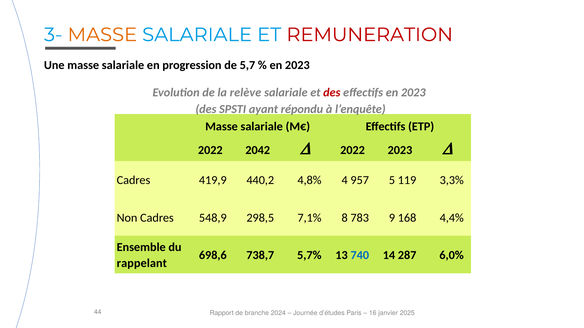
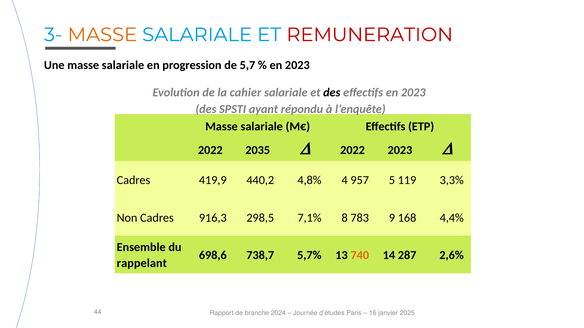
relève: relève -> cahier
des at (332, 93) colour: red -> black
2042: 2042 -> 2035
548,9: 548,9 -> 916,3
740 colour: blue -> orange
6,0%: 6,0% -> 2,6%
